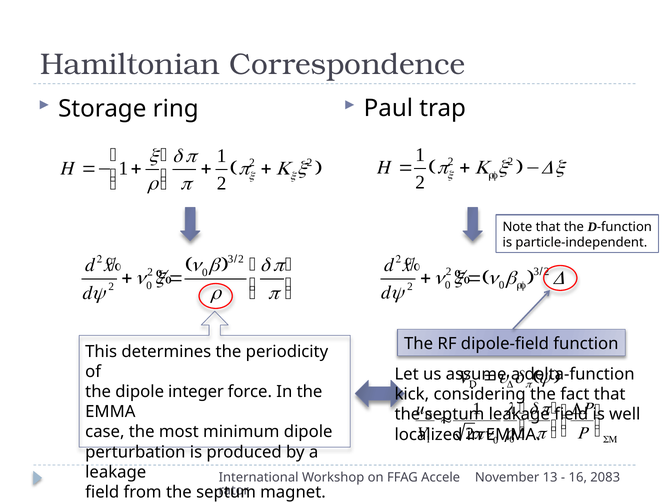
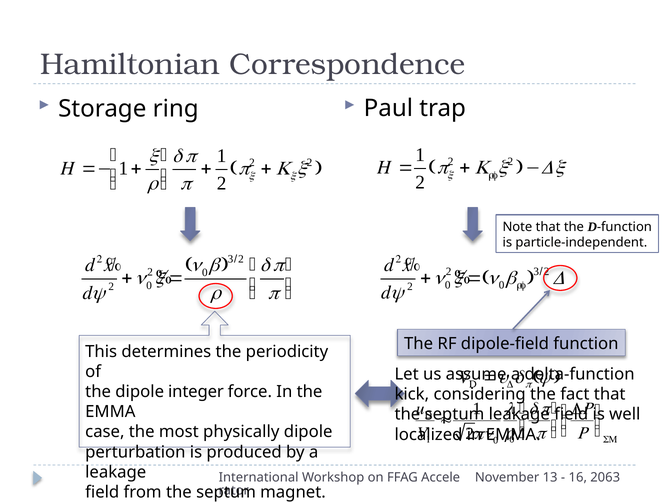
minimum: minimum -> physically
2083: 2083 -> 2063
